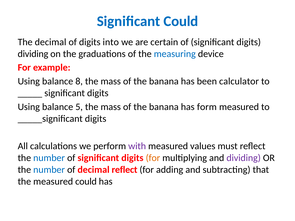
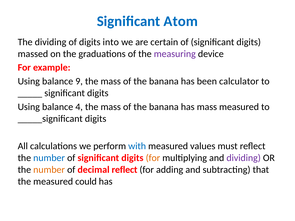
Significant Could: Could -> Atom
The decimal: decimal -> dividing
dividing at (33, 54): dividing -> massed
measuring colour: blue -> purple
8: 8 -> 9
5: 5 -> 4
has form: form -> mass
with colour: purple -> blue
number at (49, 170) colour: blue -> orange
